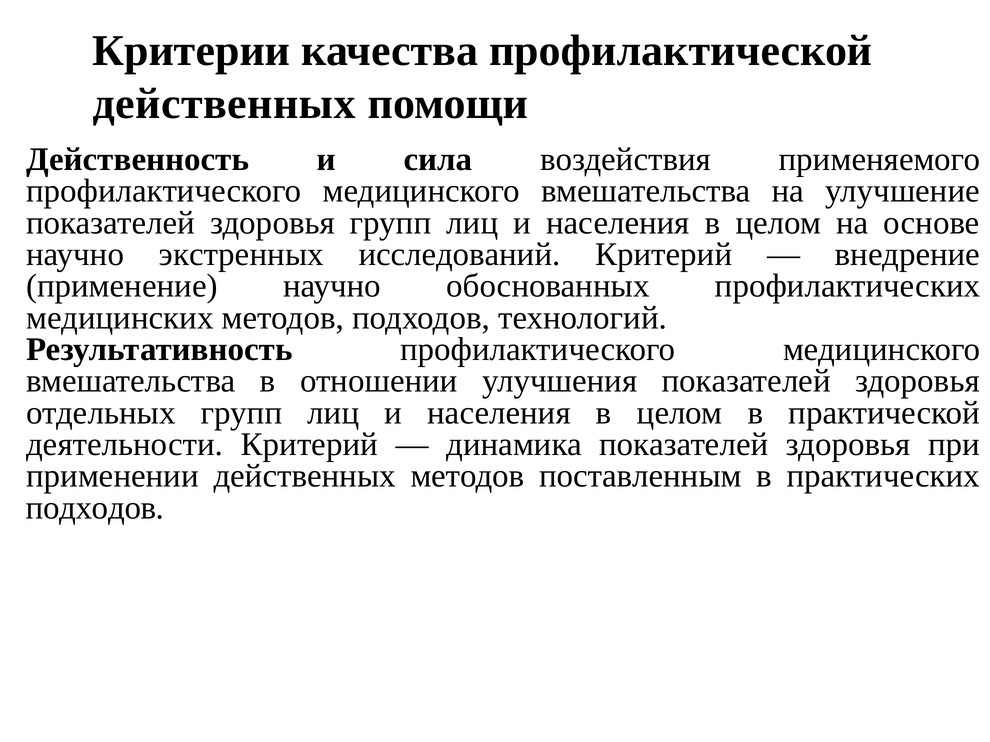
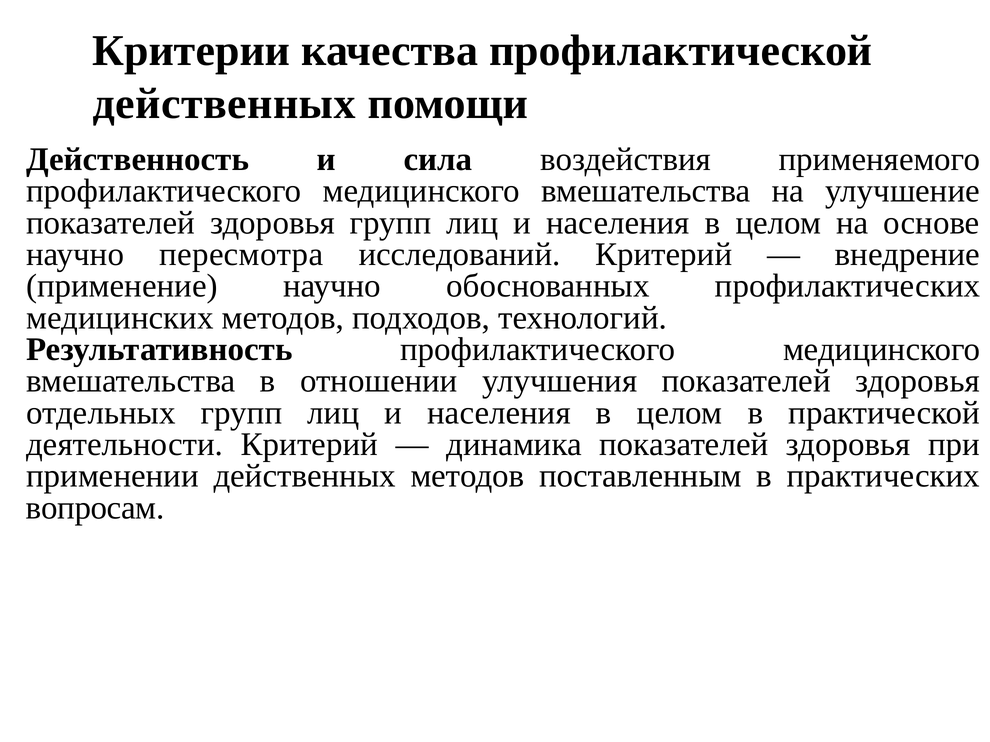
экстренных: экстренных -> пересмотра
подходов at (95, 508): подходов -> вопросам
